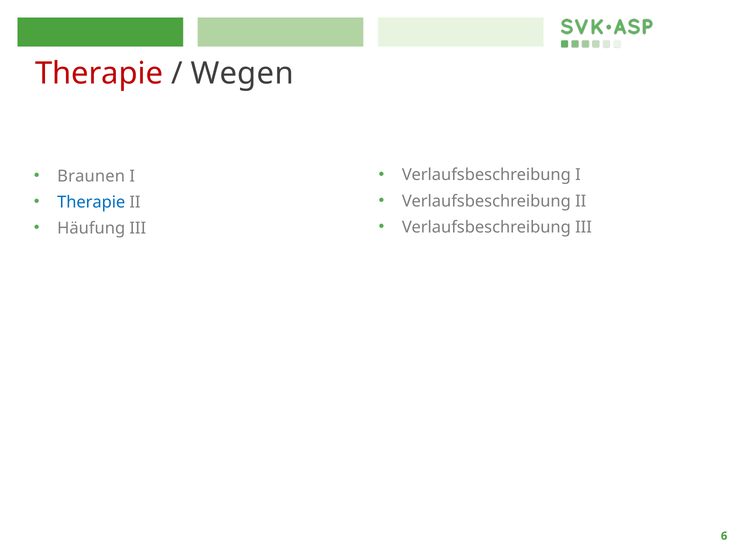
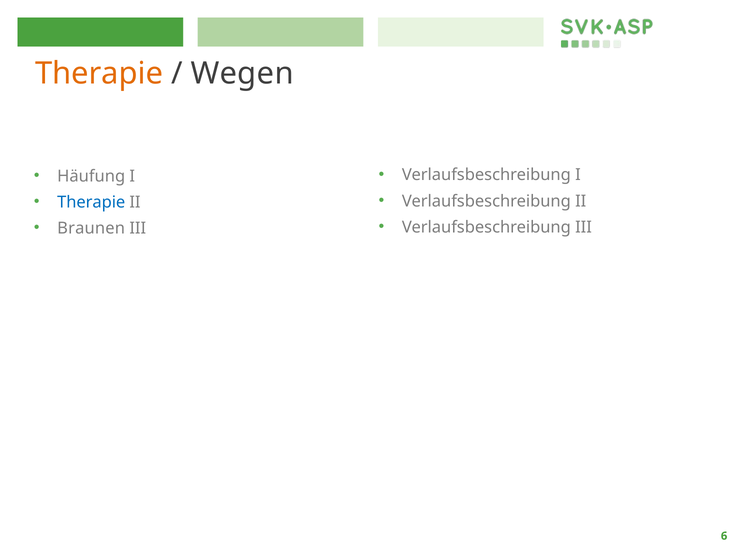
Therapie at (99, 73) colour: red -> orange
Braunen: Braunen -> Häufung
Häufung: Häufung -> Braunen
